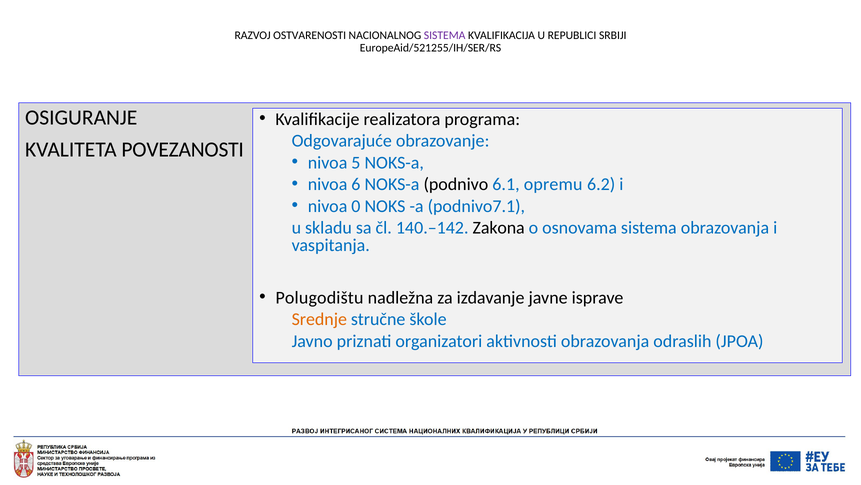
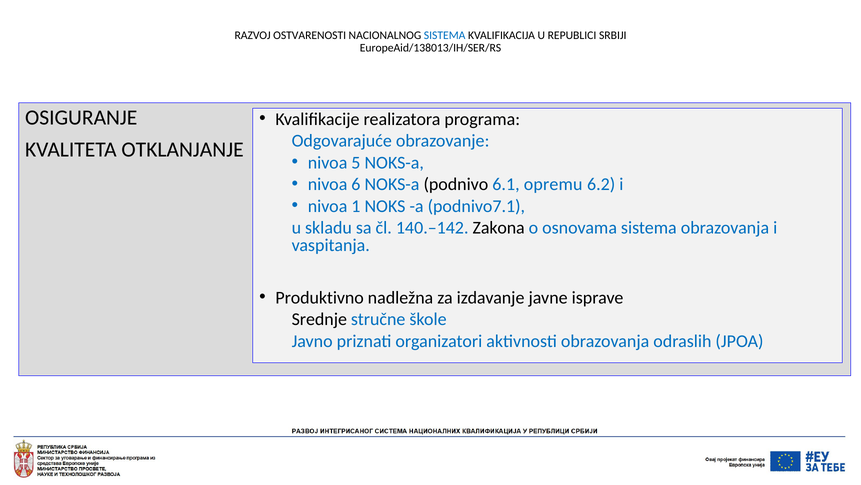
SISTEMA at (445, 35) colour: purple -> blue
EuropeAid/521255/IH/SER/RS: EuropeAid/521255/IH/SER/RS -> EuropeAid/138013/IH/SER/RS
POVEZANOSTI: POVEZANOSTI -> OTKLANJANJE
0: 0 -> 1
Polugodištu: Polugodištu -> Produktivno
Srednje colour: orange -> black
